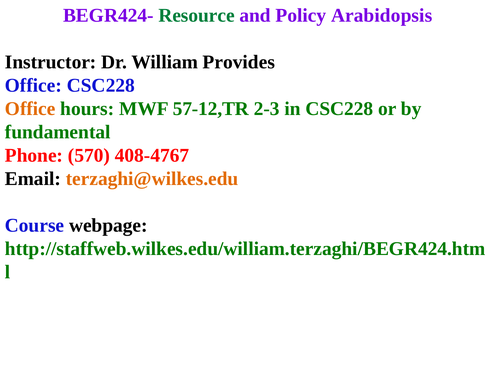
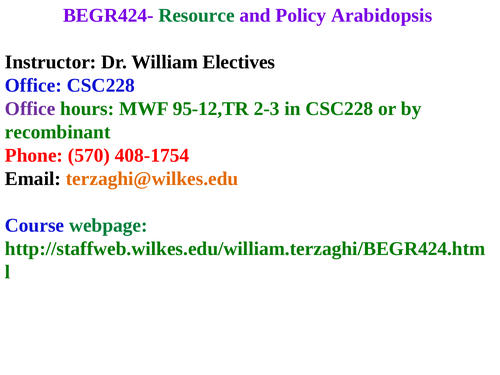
Provides: Provides -> Electives
Office at (30, 109) colour: orange -> purple
57-12,TR: 57-12,TR -> 95-12,TR
fundamental: fundamental -> recombinant
408-4767: 408-4767 -> 408-1754
webpage colour: black -> green
